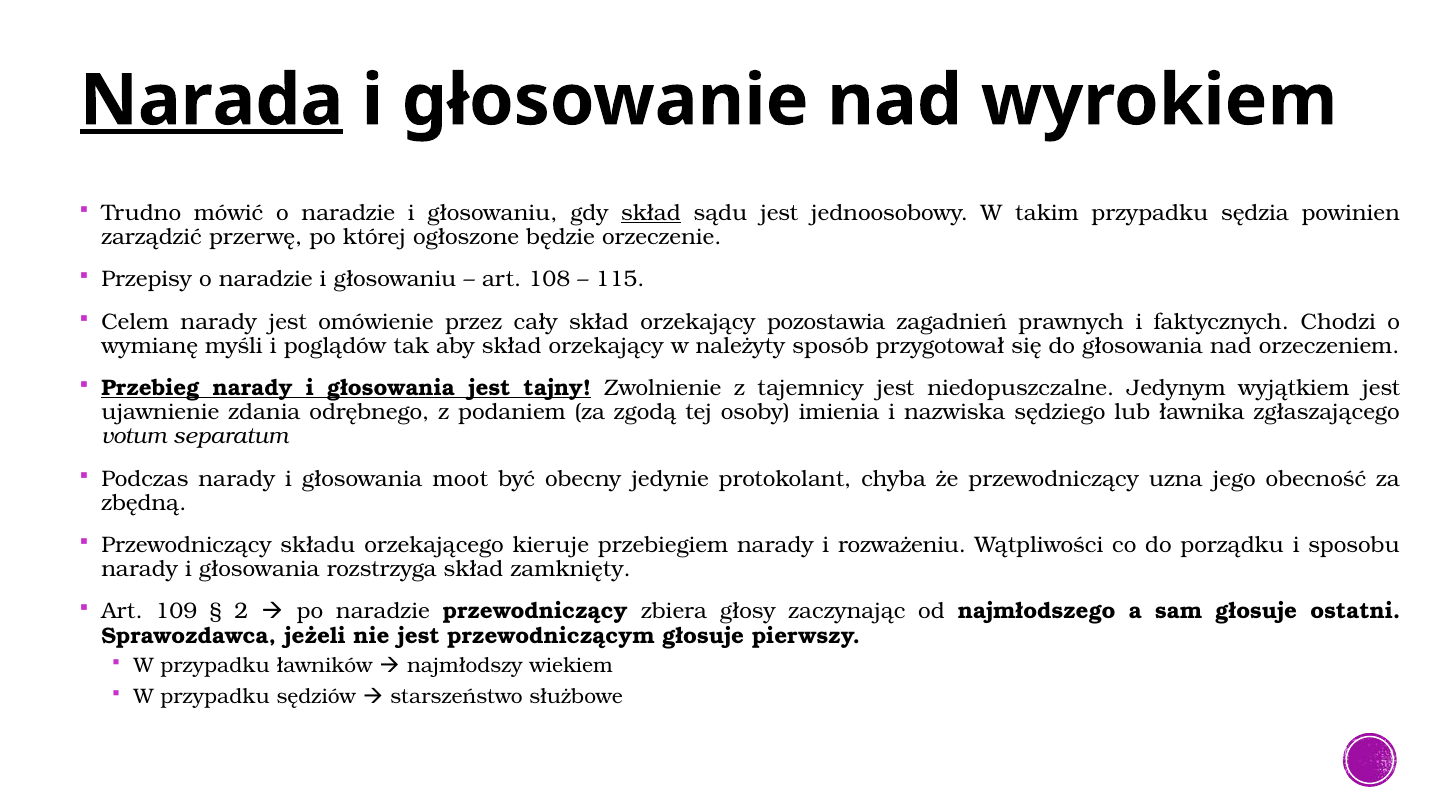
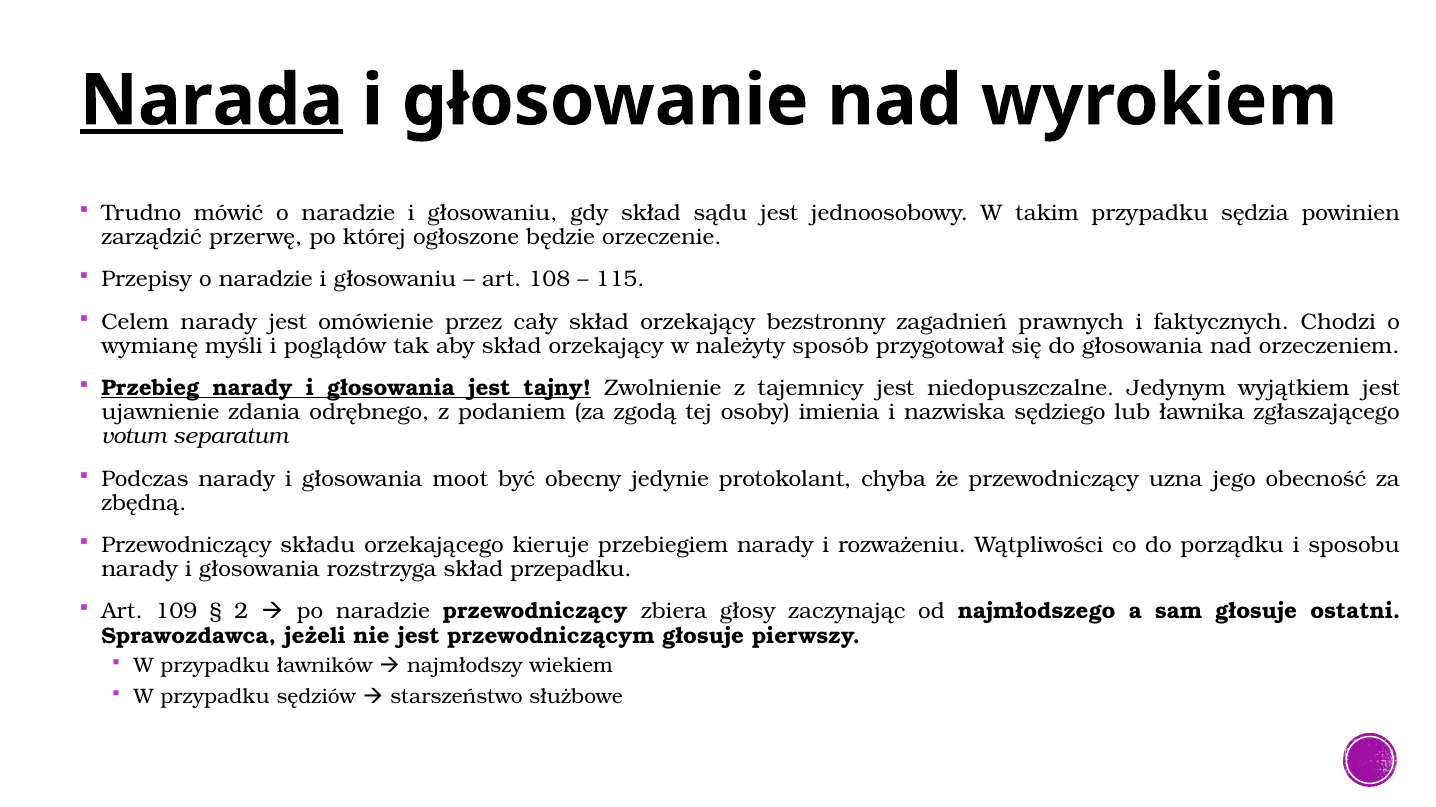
skład at (651, 213) underline: present -> none
pozostawia: pozostawia -> bezstronny
zamknięty: zamknięty -> przepadku
